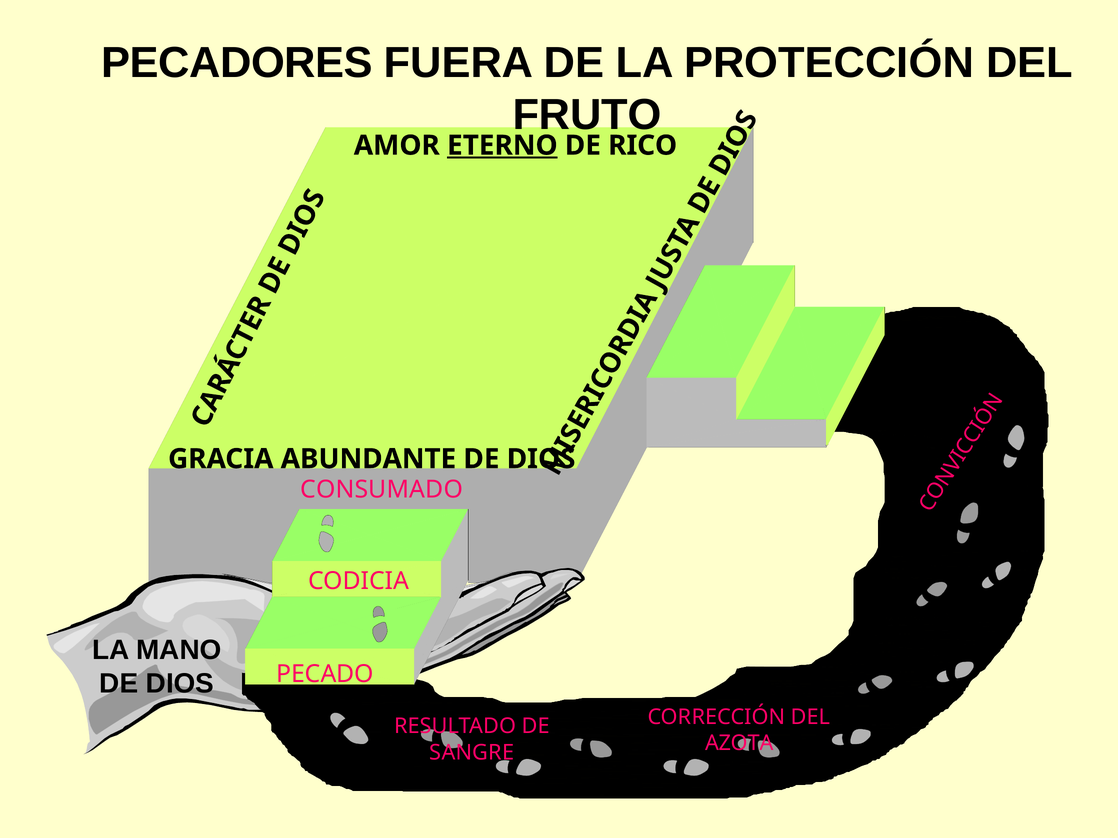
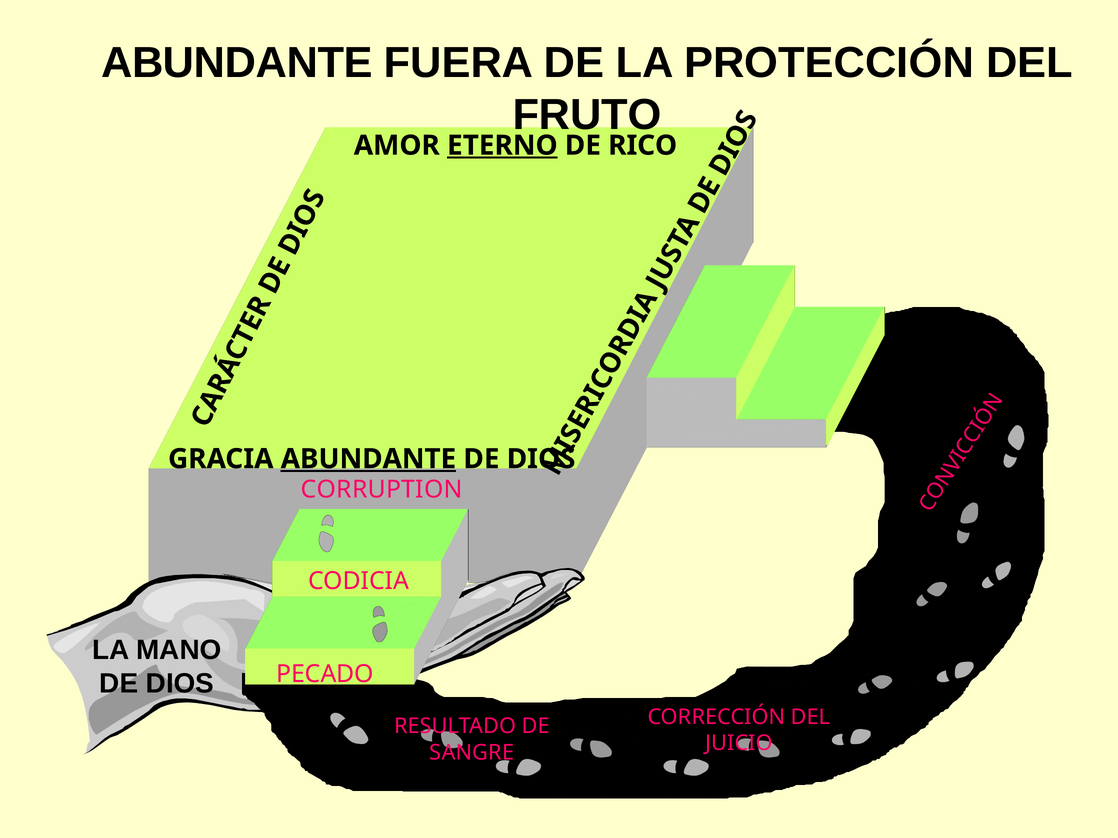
PECADORES at (237, 63): PECADORES -> ABUNDANTE
ABUNDANTE at (368, 459) underline: none -> present
CONSUMADO: CONSUMADO -> CORRUPTION
AZOTA: AZOTA -> JUICIO
